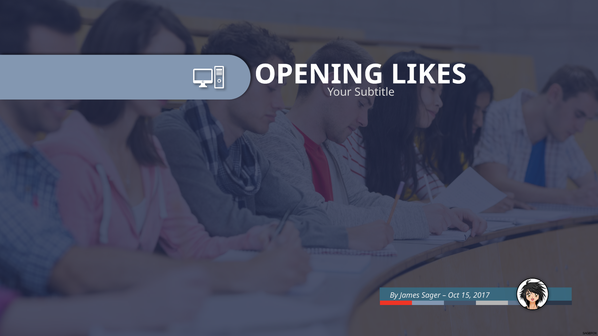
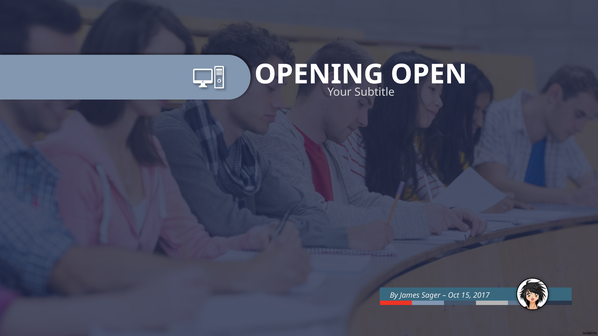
LIKES: LIKES -> OPEN
